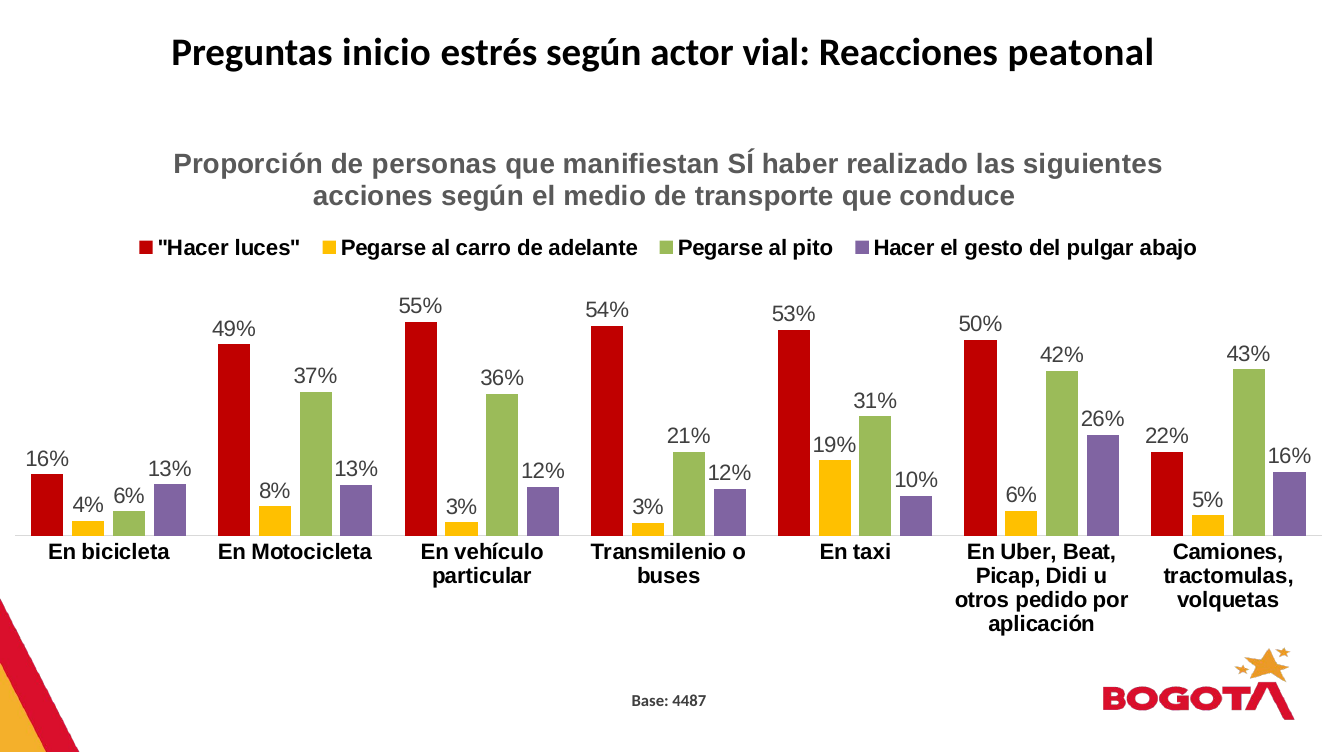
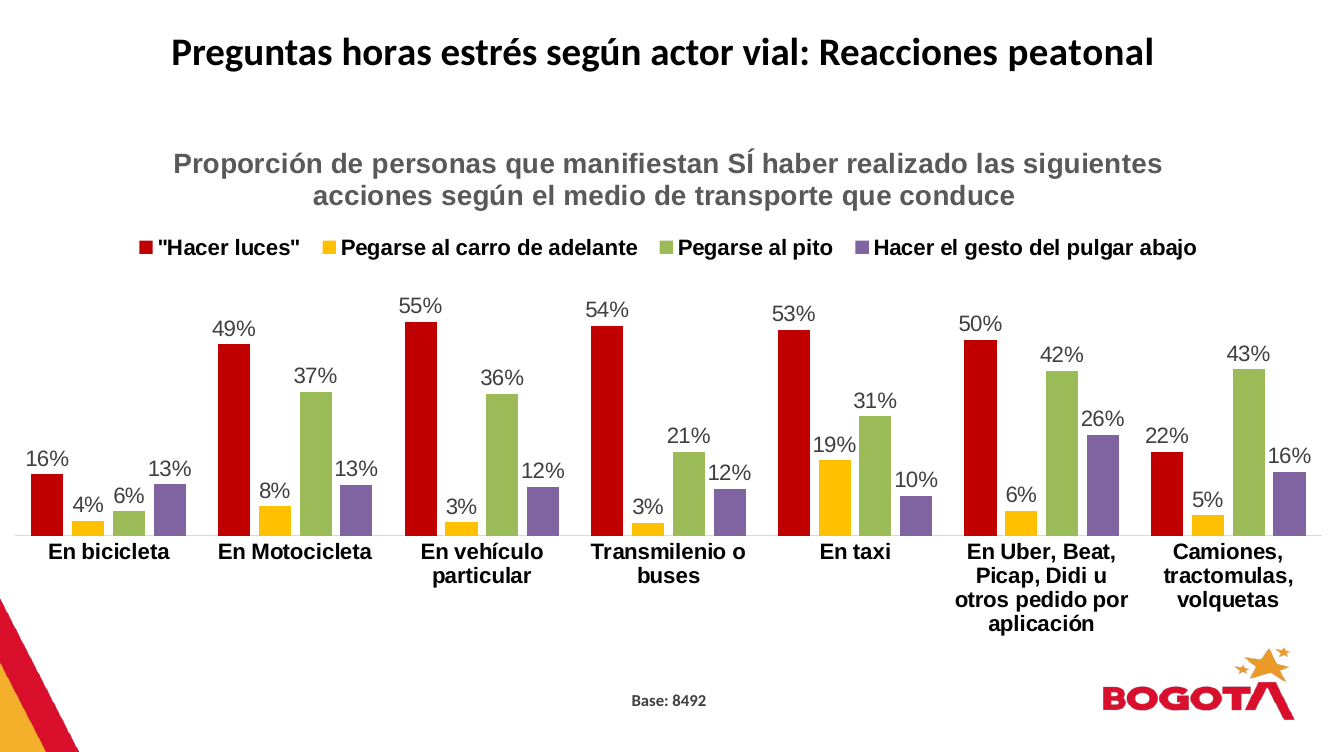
inicio: inicio -> horas
4487: 4487 -> 8492
